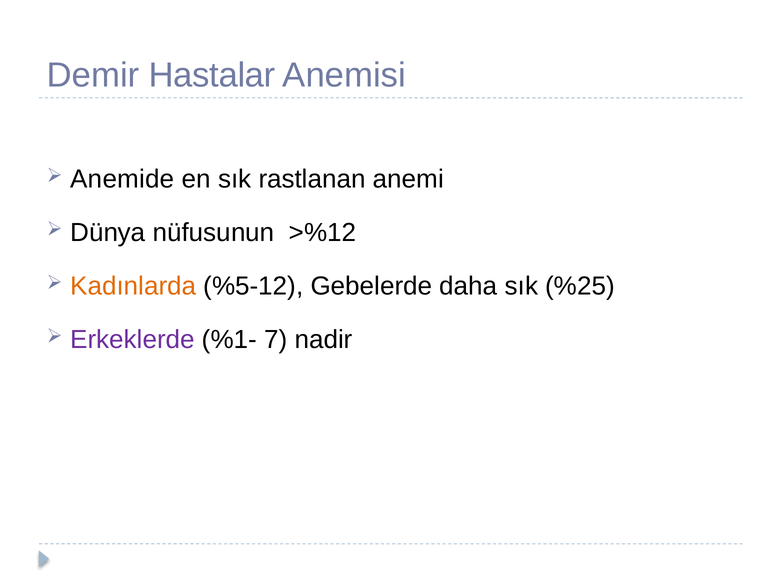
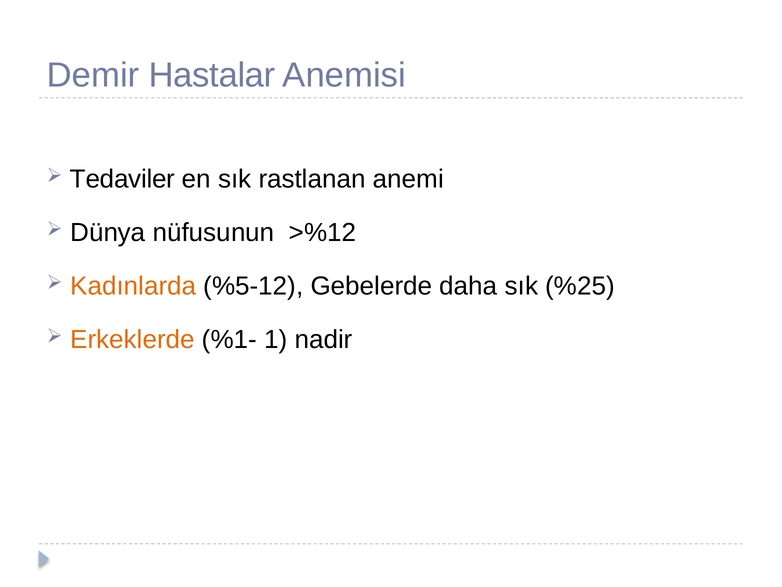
Anemide: Anemide -> Tedaviler
Erkeklerde colour: purple -> orange
7: 7 -> 1
